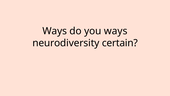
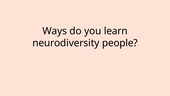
you ways: ways -> learn
certain: certain -> people
